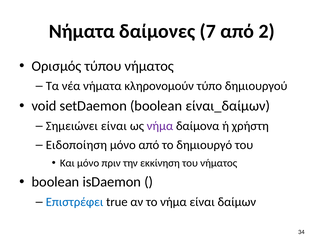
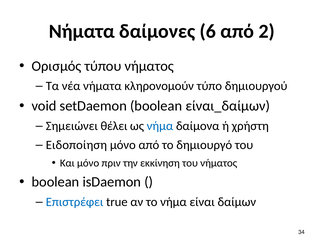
7: 7 -> 6
Σημειώνει είναι: είναι -> θέλει
νήμα at (160, 126) colour: purple -> blue
